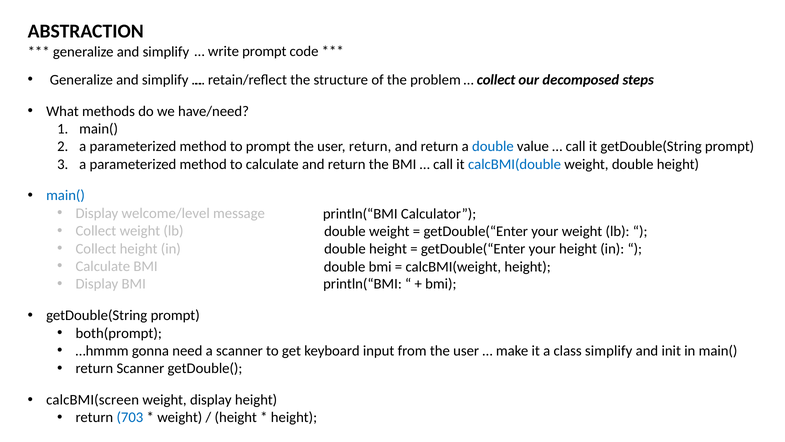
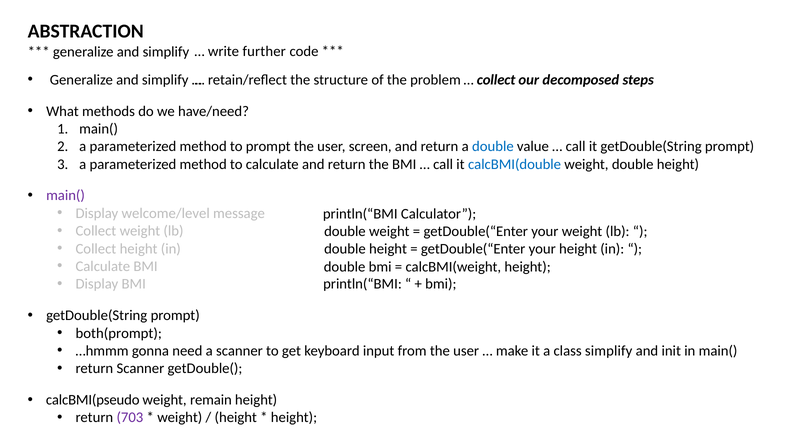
write prompt: prompt -> further
user return: return -> screen
main( at (66, 195) colour: blue -> purple
calcBMI(screen: calcBMI(screen -> calcBMI(pseudo
weight display: display -> remain
703 colour: blue -> purple
